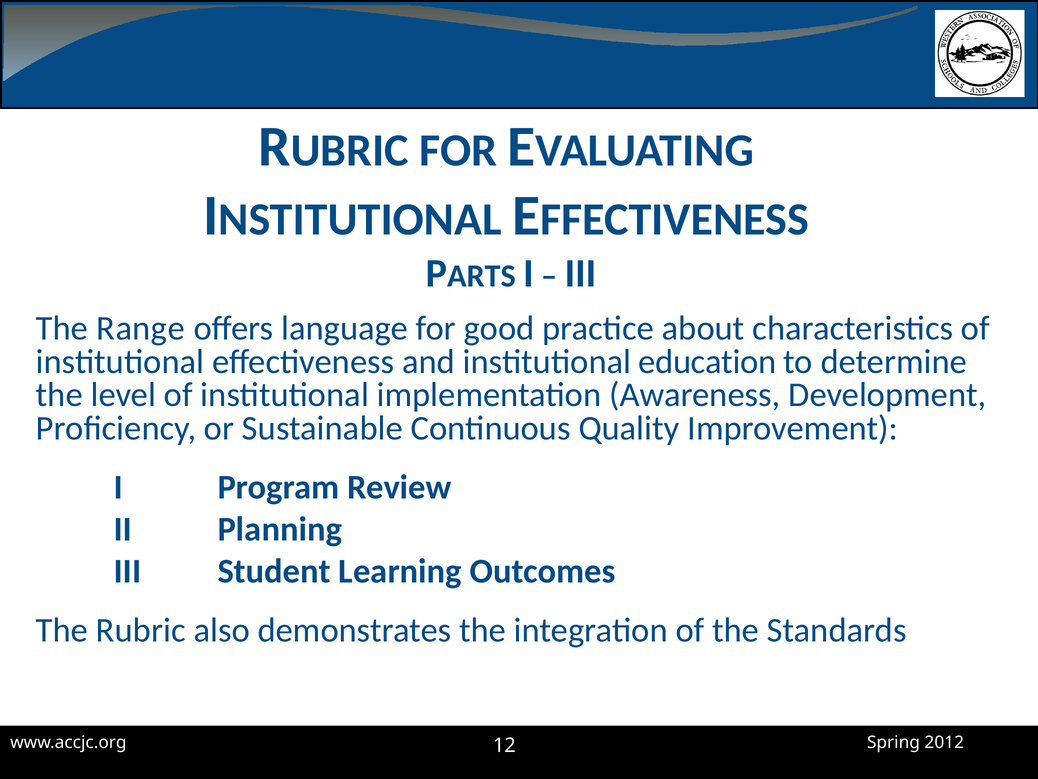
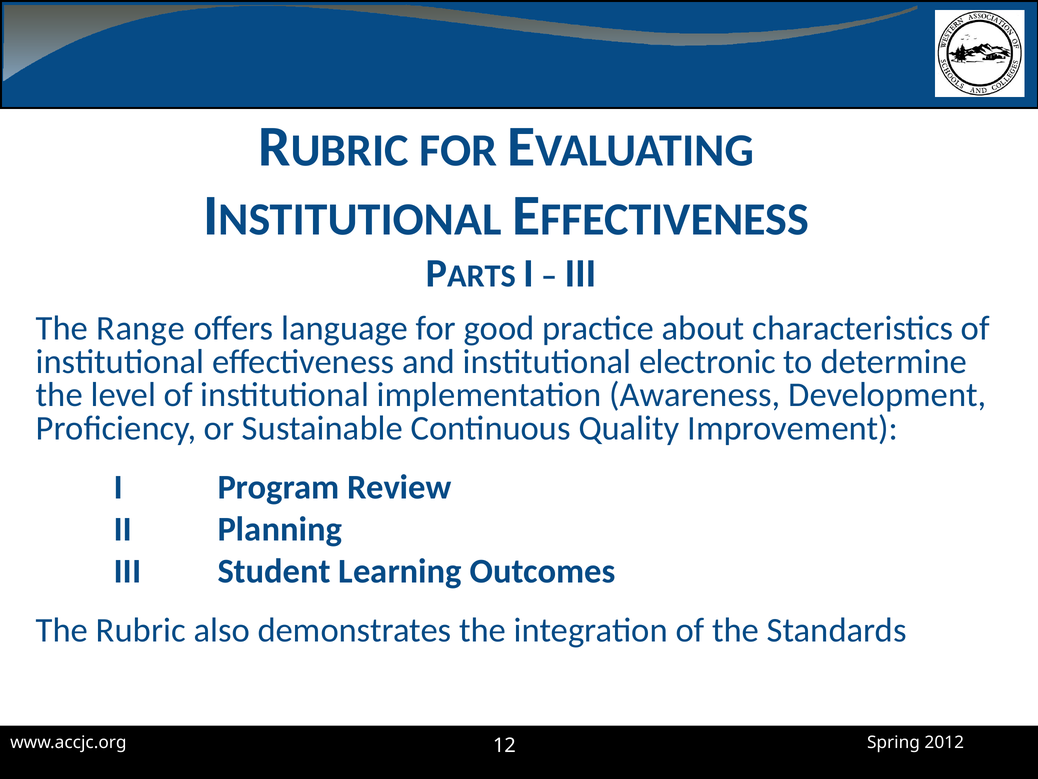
education: education -> electronic
